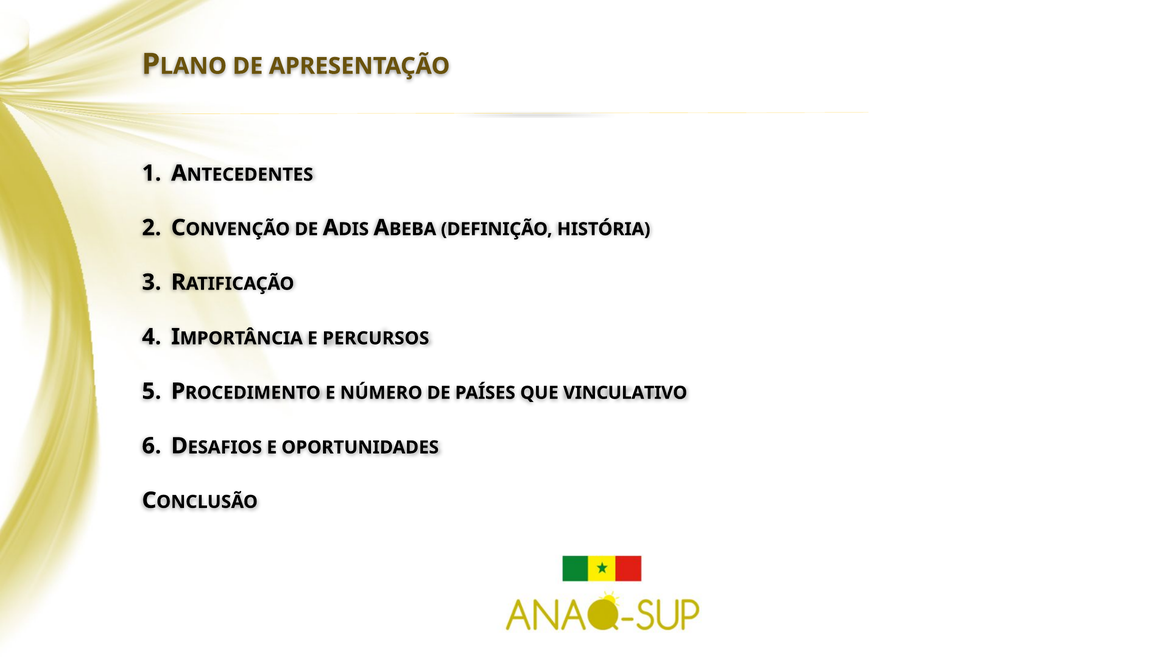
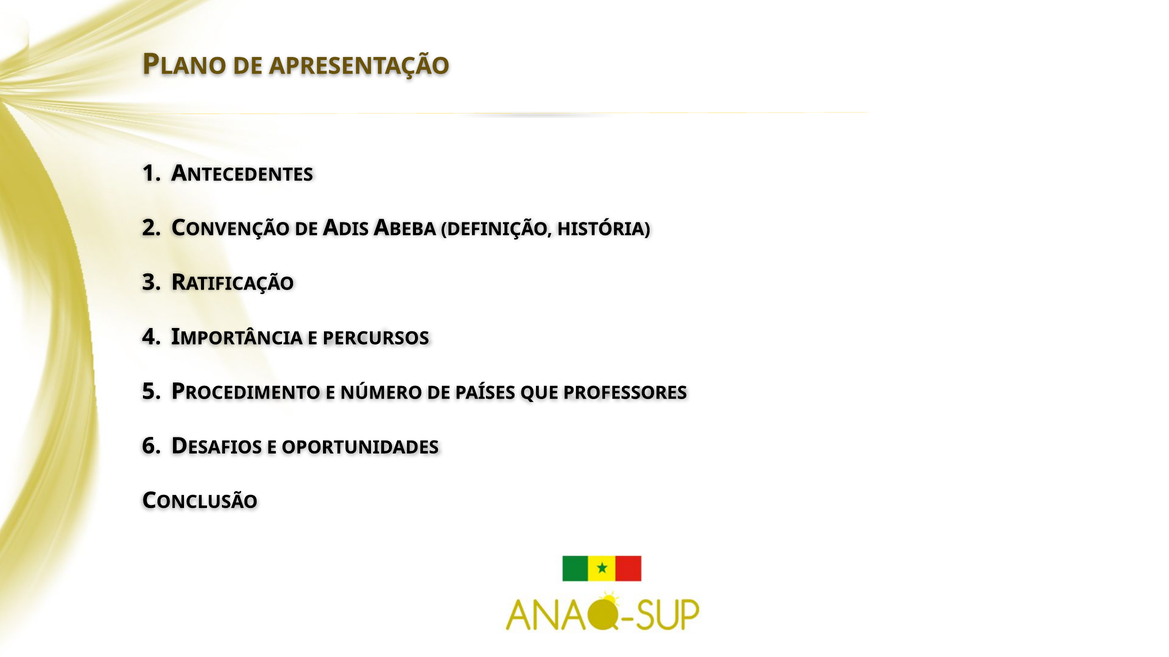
VINCULATIVO: VINCULATIVO -> PROFESSORES
